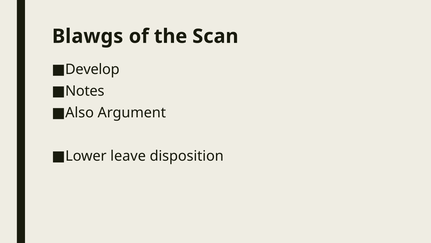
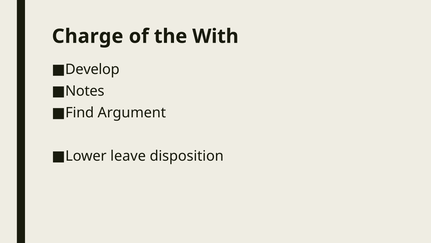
Blawgs: Blawgs -> Charge
Scan: Scan -> With
Also: Also -> Find
